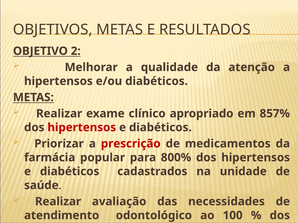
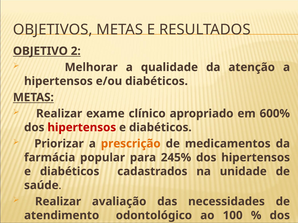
857%: 857% -> 600%
prescrição colour: red -> orange
800%: 800% -> 245%
